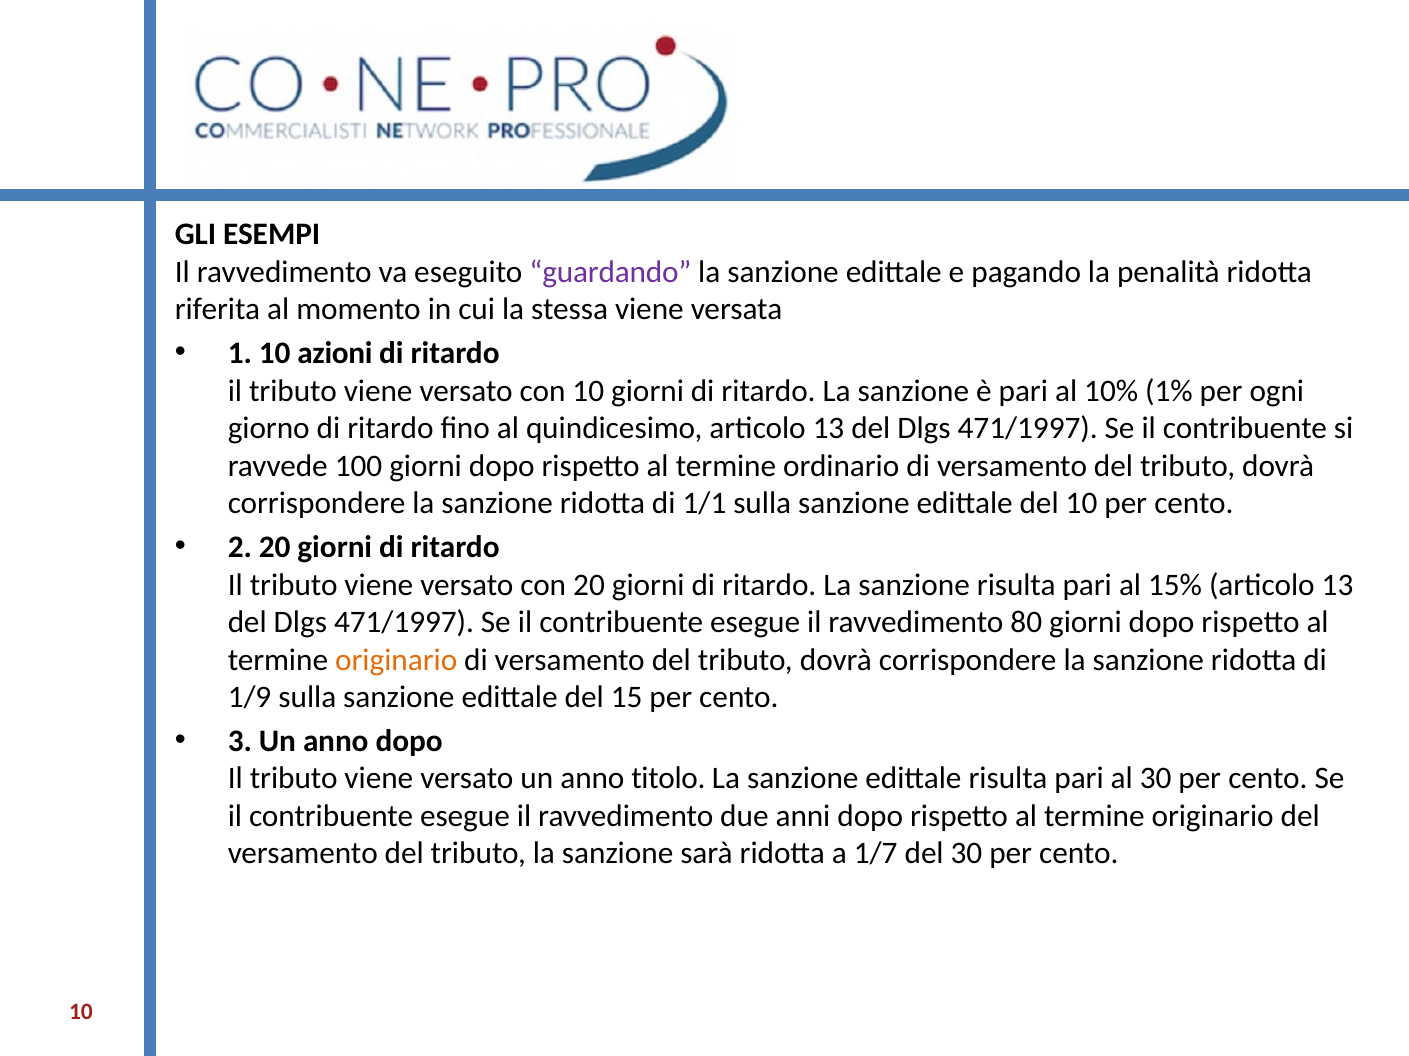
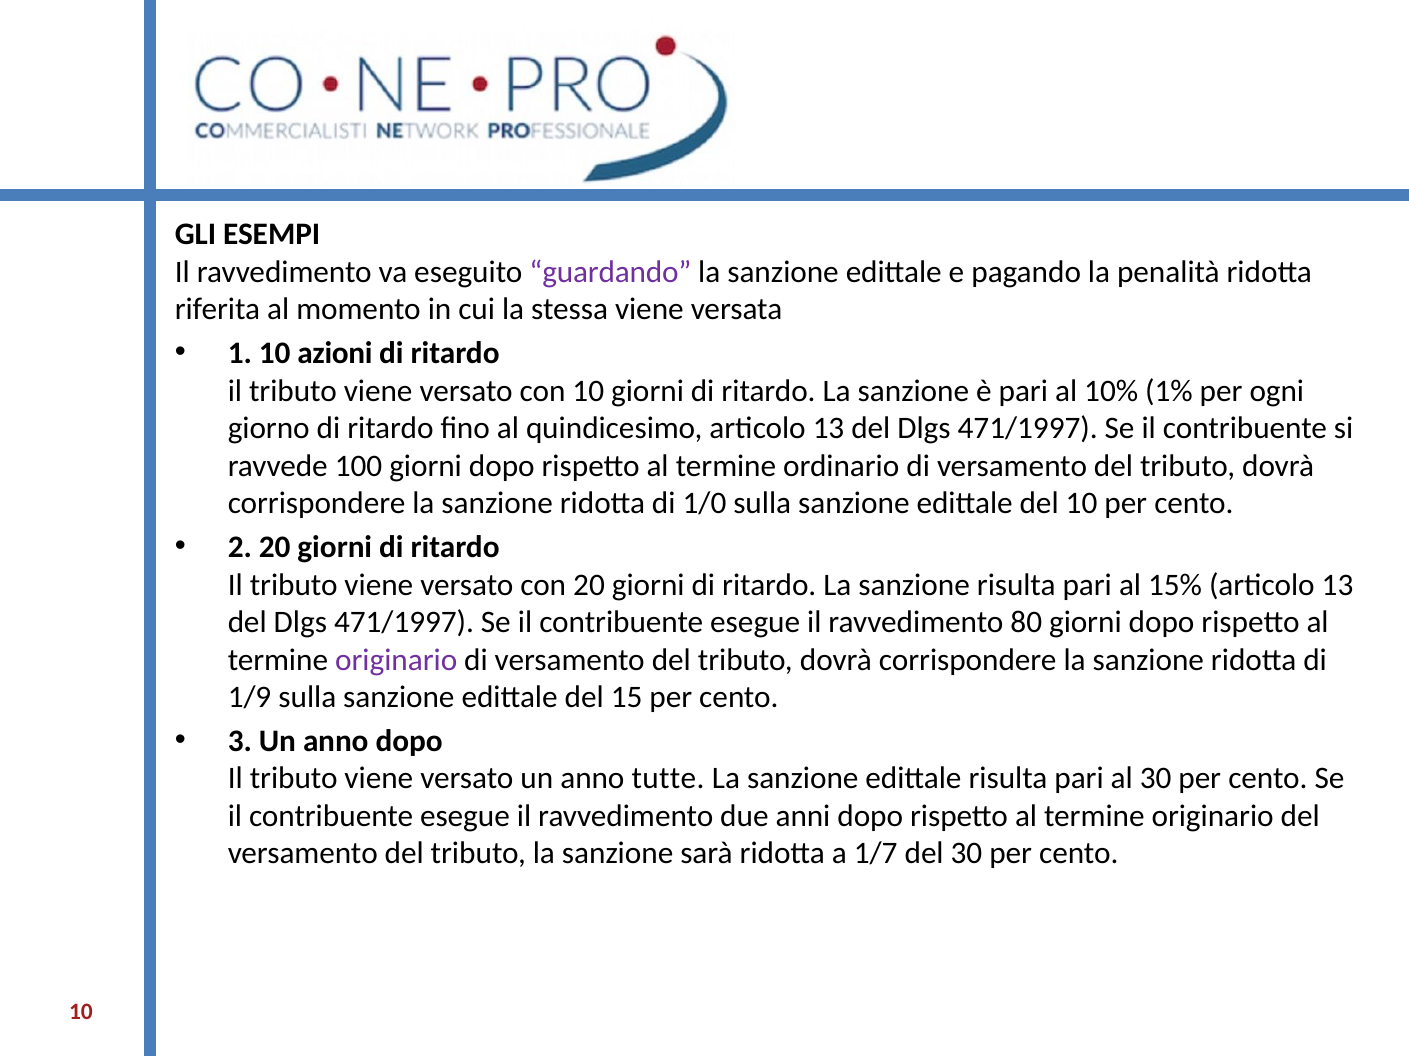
1/1: 1/1 -> 1/0
originario at (396, 660) colour: orange -> purple
titolo: titolo -> tutte
